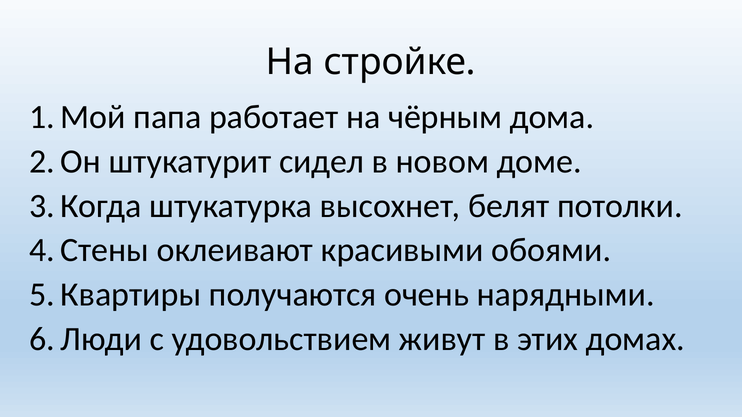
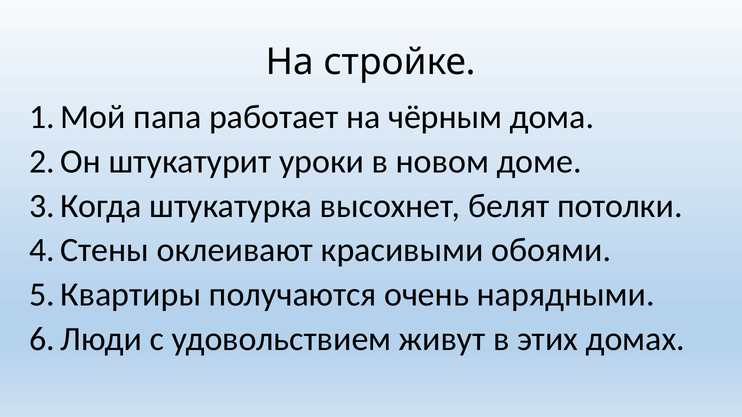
сидел: сидел -> уроки
